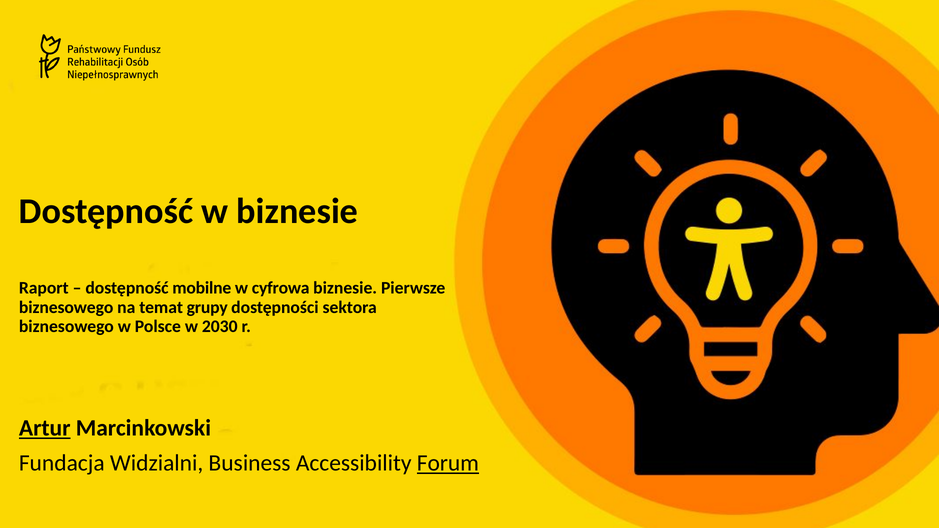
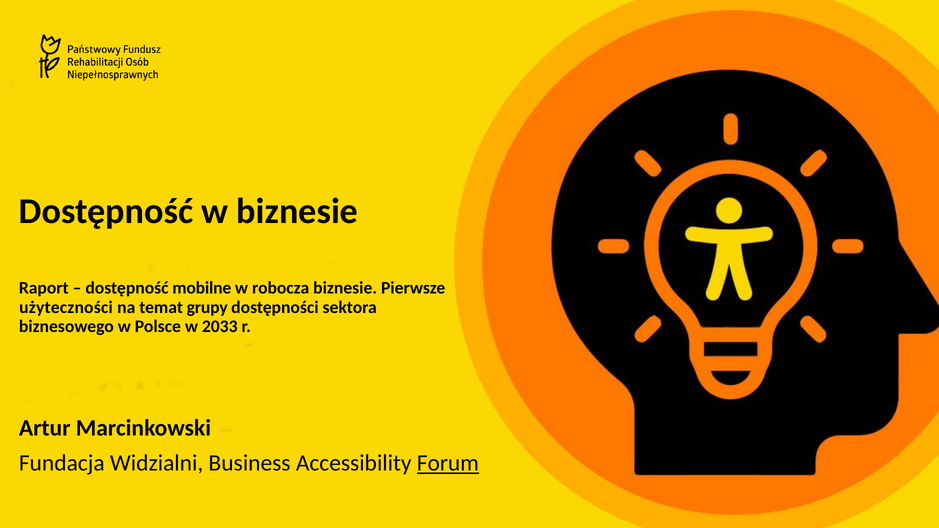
cyfrowa: cyfrowa -> robocza
biznesowego at (66, 307): biznesowego -> użyteczności
2030: 2030 -> 2033
Artur underline: present -> none
